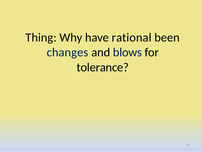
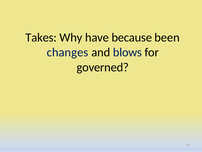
Thing: Thing -> Takes
rational: rational -> because
tolerance: tolerance -> governed
